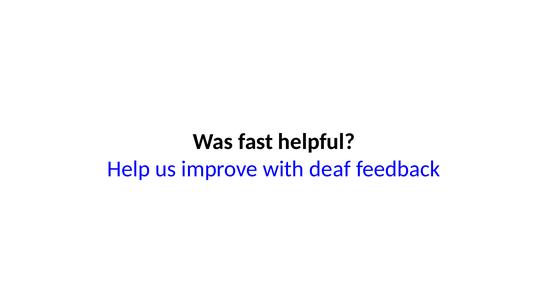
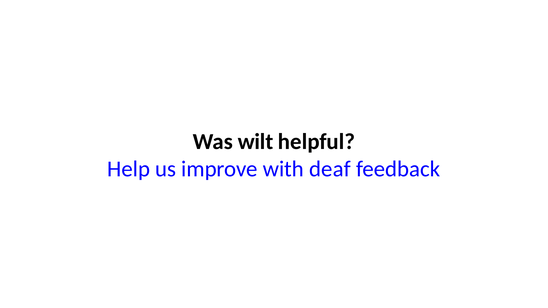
fast: fast -> wilt
